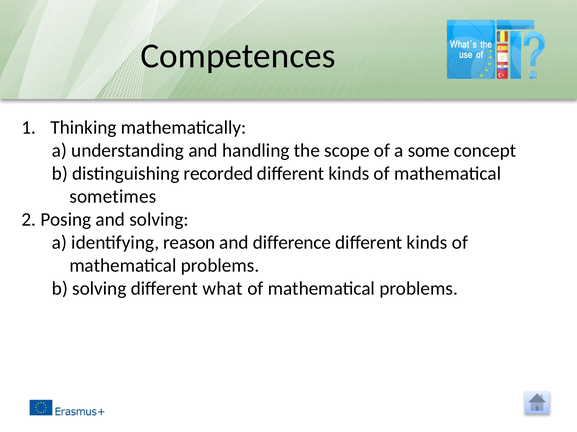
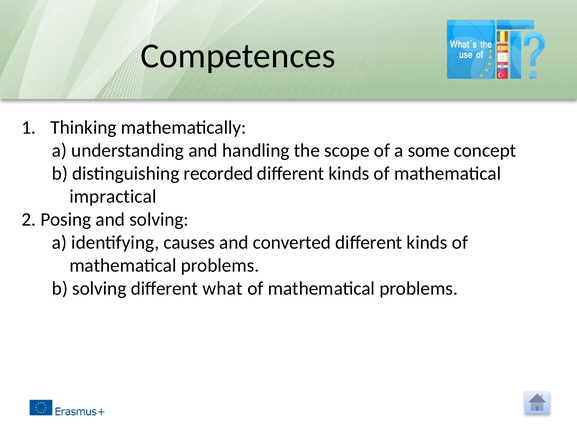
sometimes: sometimes -> impractical
reason: reason -> causes
difference: difference -> converted
